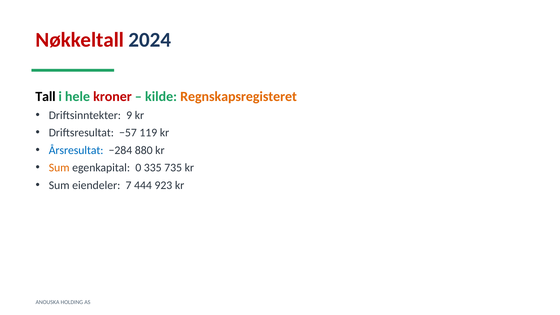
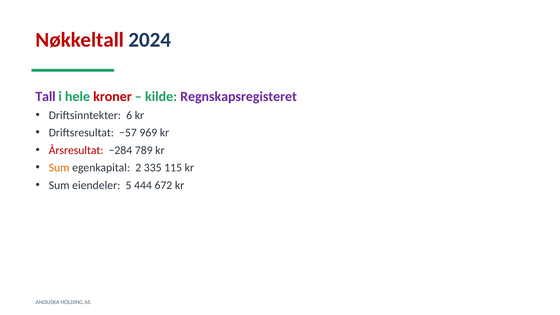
Tall colour: black -> purple
Regnskapsregisteret colour: orange -> purple
9: 9 -> 6
119: 119 -> 969
Årsresultat colour: blue -> red
880: 880 -> 789
0: 0 -> 2
735: 735 -> 115
7: 7 -> 5
923: 923 -> 672
